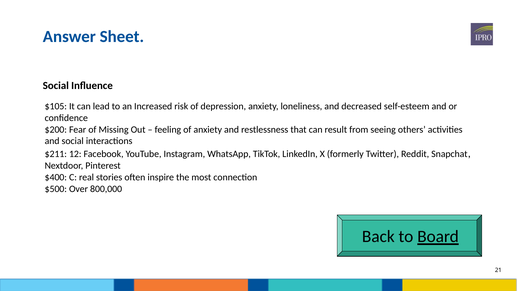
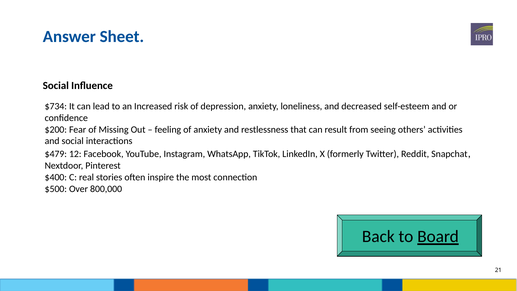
$105: $105 -> $734
$211: $211 -> $479
